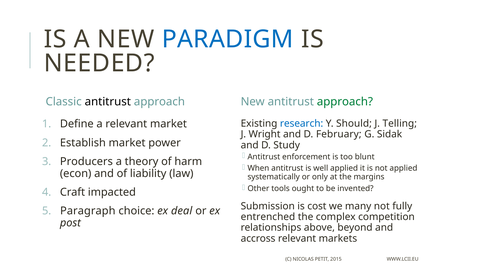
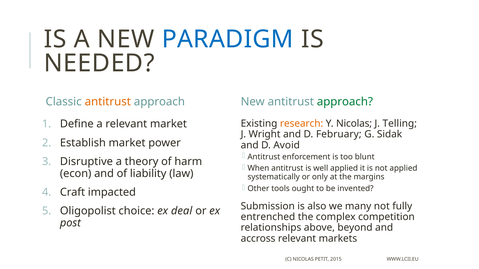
antitrust at (108, 102) colour: black -> orange
research colour: blue -> orange
Y Should: Should -> Nicolas
Study: Study -> Avoid
Producers: Producers -> Disruptive
cost: cost -> also
Paragraph: Paragraph -> Oligopolist
